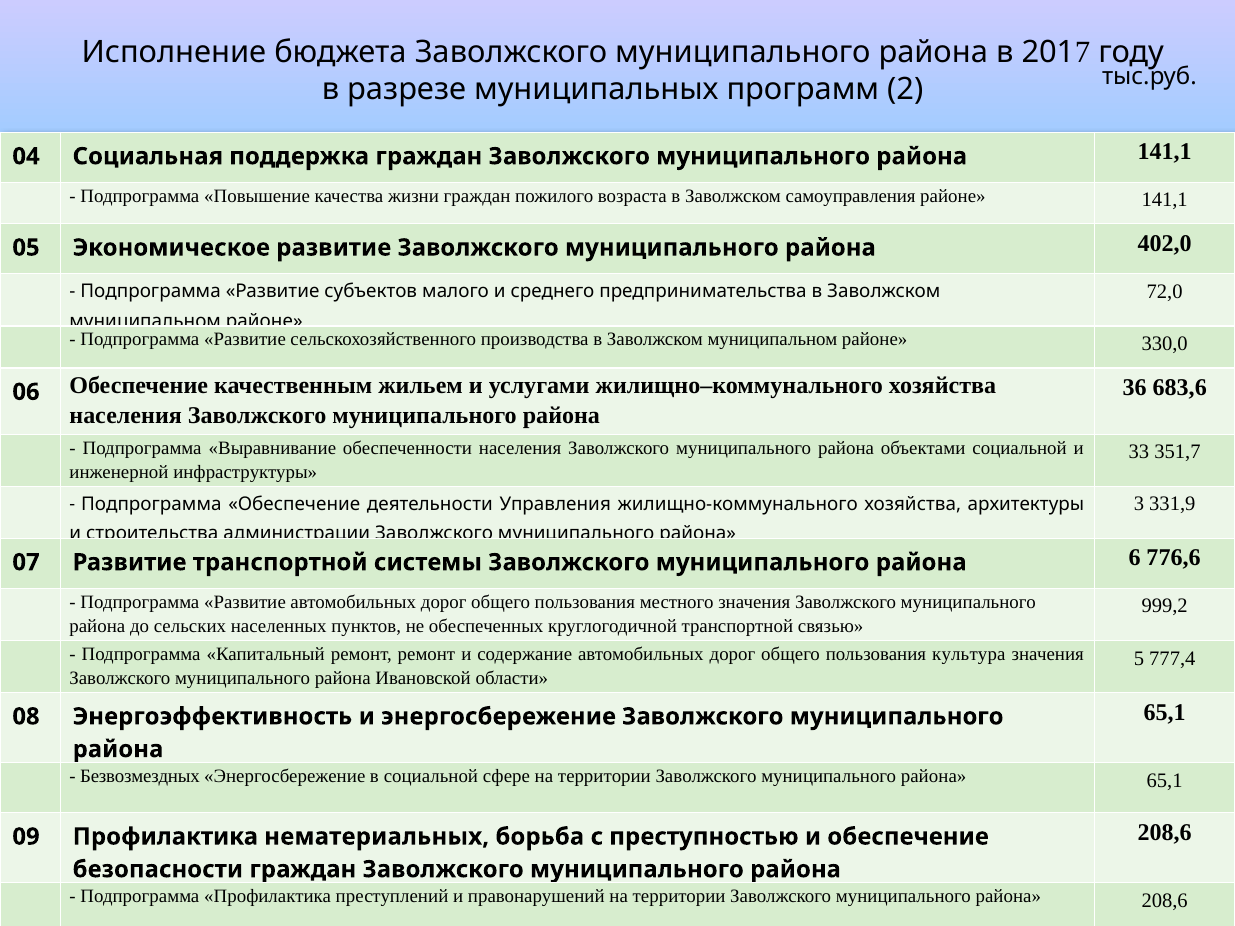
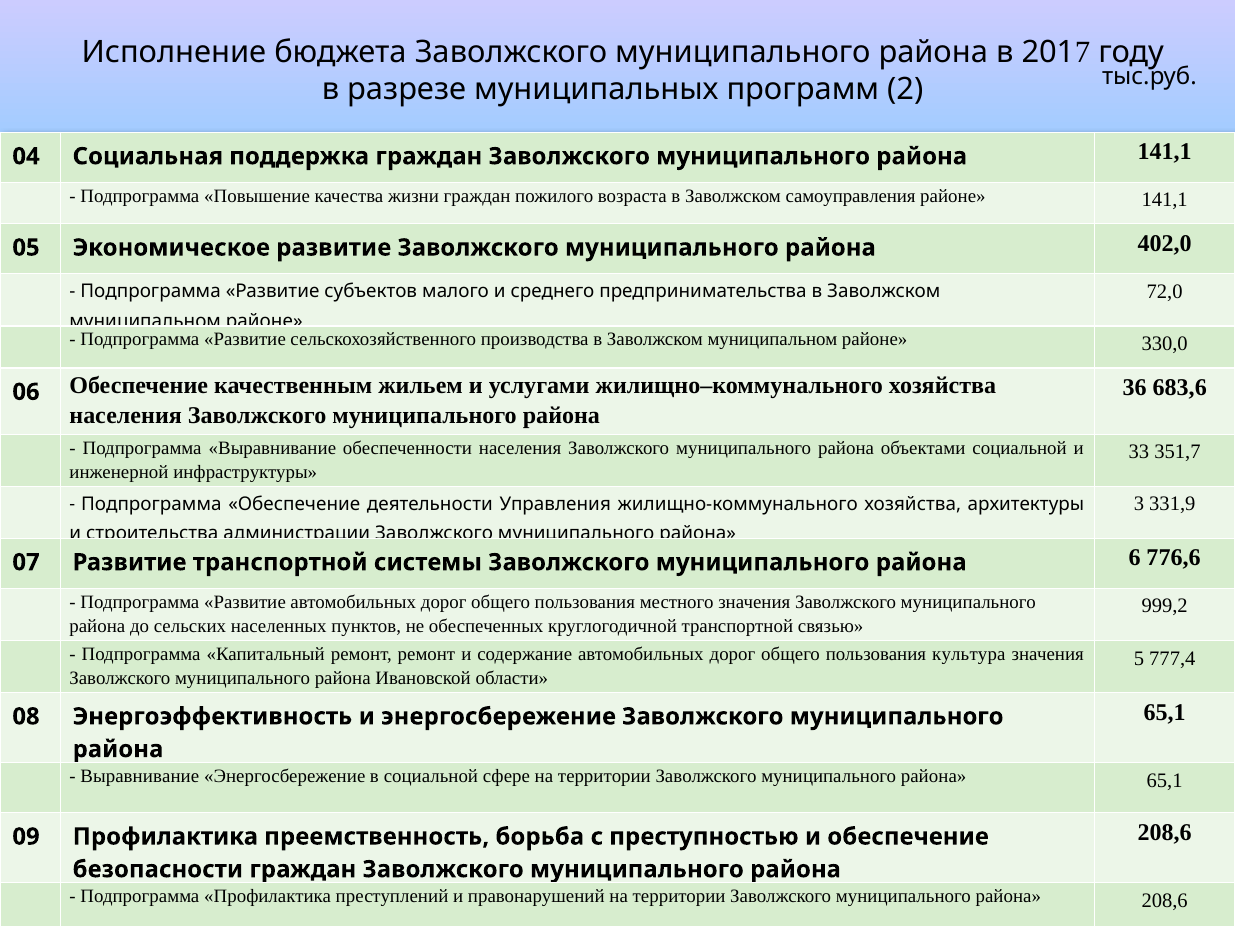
Безвозмездных at (140, 777): Безвозмездных -> Выравнивание
нематериальных: нематериальных -> преемственность
